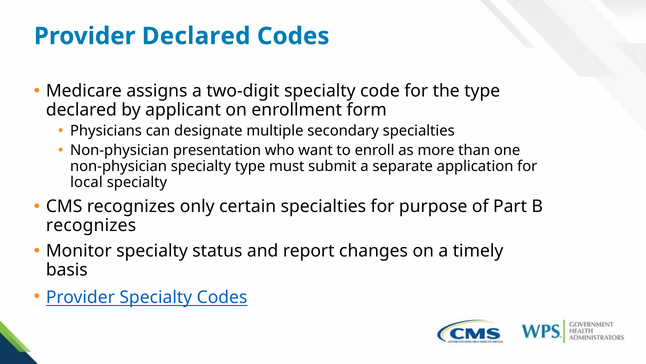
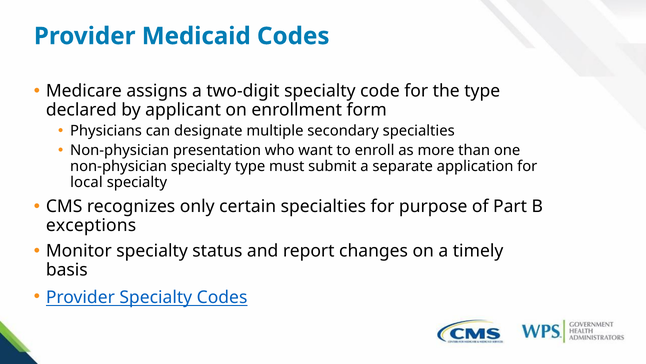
Provider Declared: Declared -> Medicaid
recognizes at (91, 225): recognizes -> exceptions
